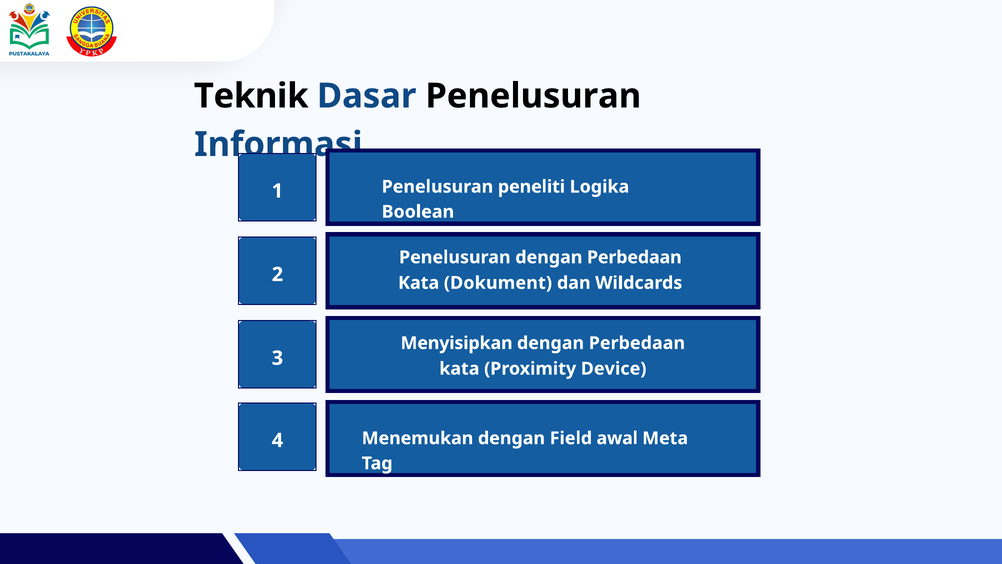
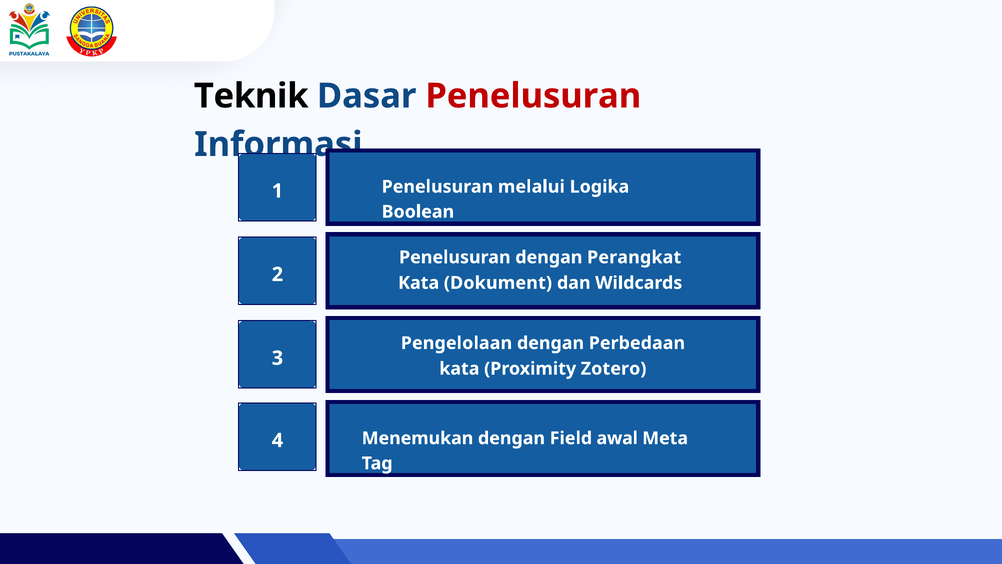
Penelusuran at (533, 96) colour: black -> red
peneliti: peneliti -> melalui
Penelusuran dengan Perbedaan: Perbedaan -> Perangkat
Menyisipkan: Menyisipkan -> Pengelolaan
Device: Device -> Zotero
